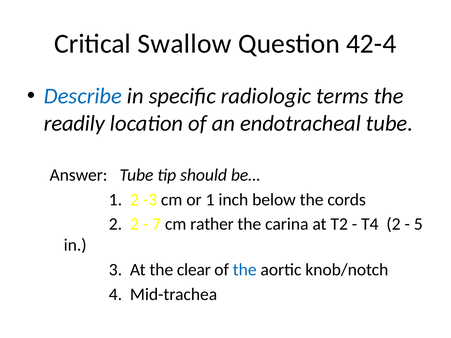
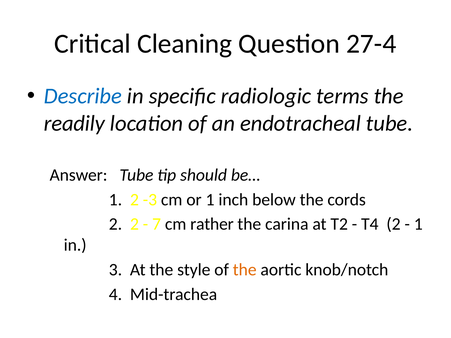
Swallow: Swallow -> Cleaning
42-4: 42-4 -> 27-4
5 at (418, 224): 5 -> 1
clear: clear -> style
the at (245, 270) colour: blue -> orange
